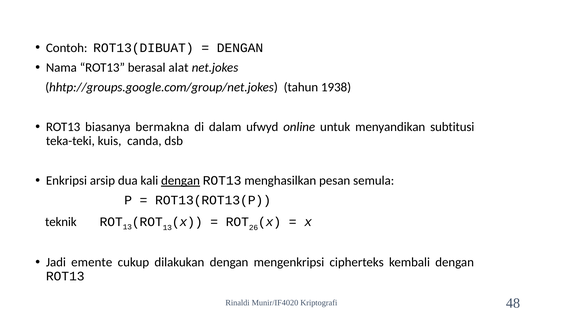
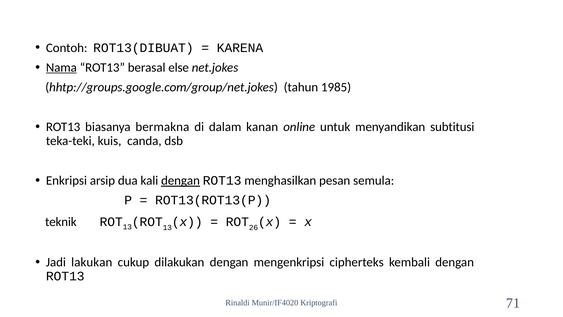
DENGAN at (240, 48): DENGAN -> KARENA
Nama underline: none -> present
alat: alat -> else
1938: 1938 -> 1985
ufwyd: ufwyd -> kanan
emente: emente -> lakukan
48: 48 -> 71
